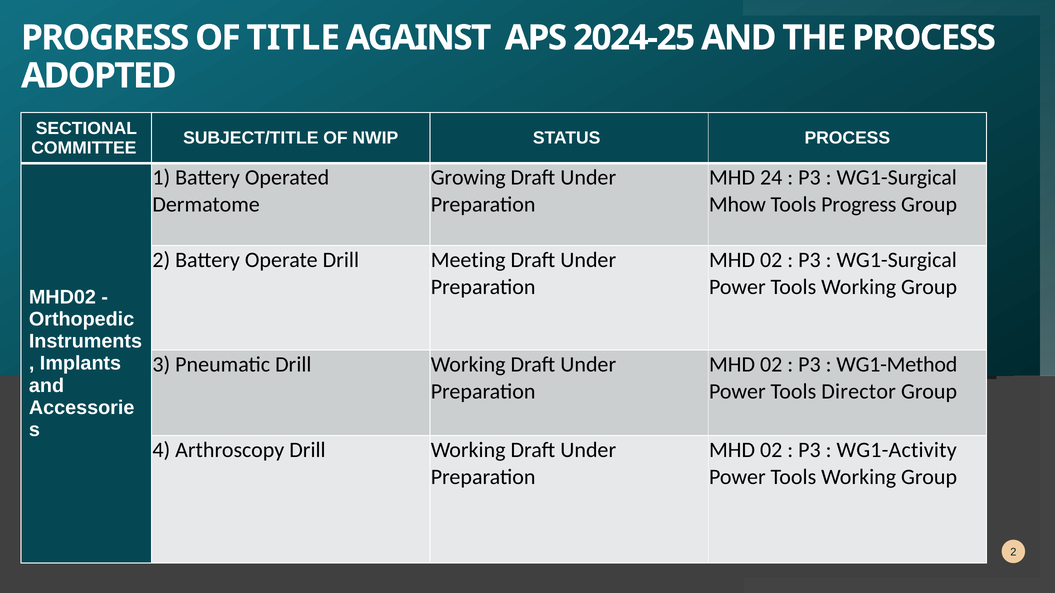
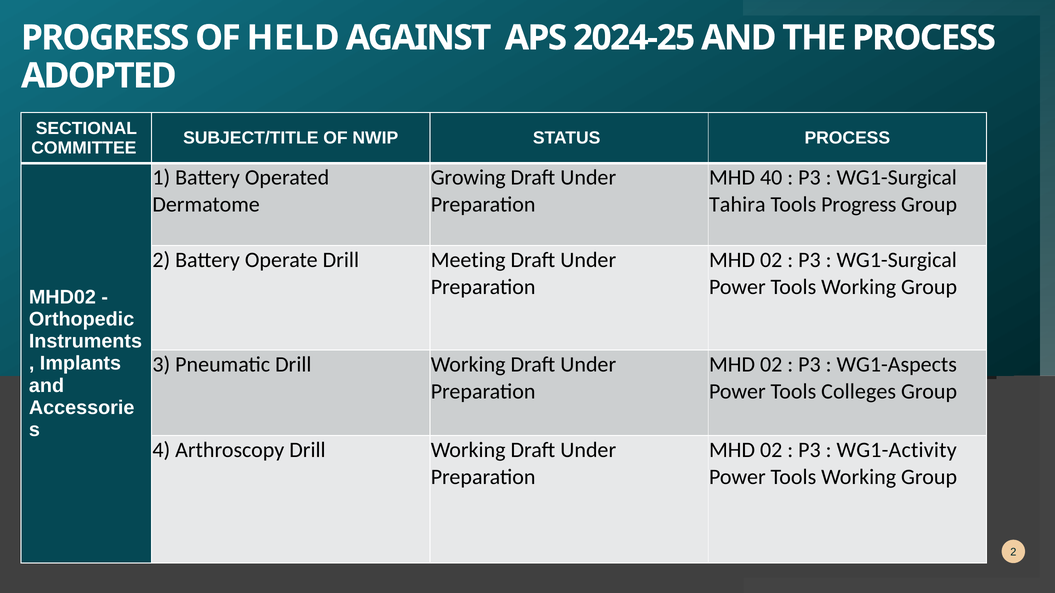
TITLE: TITLE -> HELD
24: 24 -> 40
Mhow: Mhow -> Tahira
WG1-Method: WG1-Method -> WG1-Aspects
Director: Director -> Colleges
